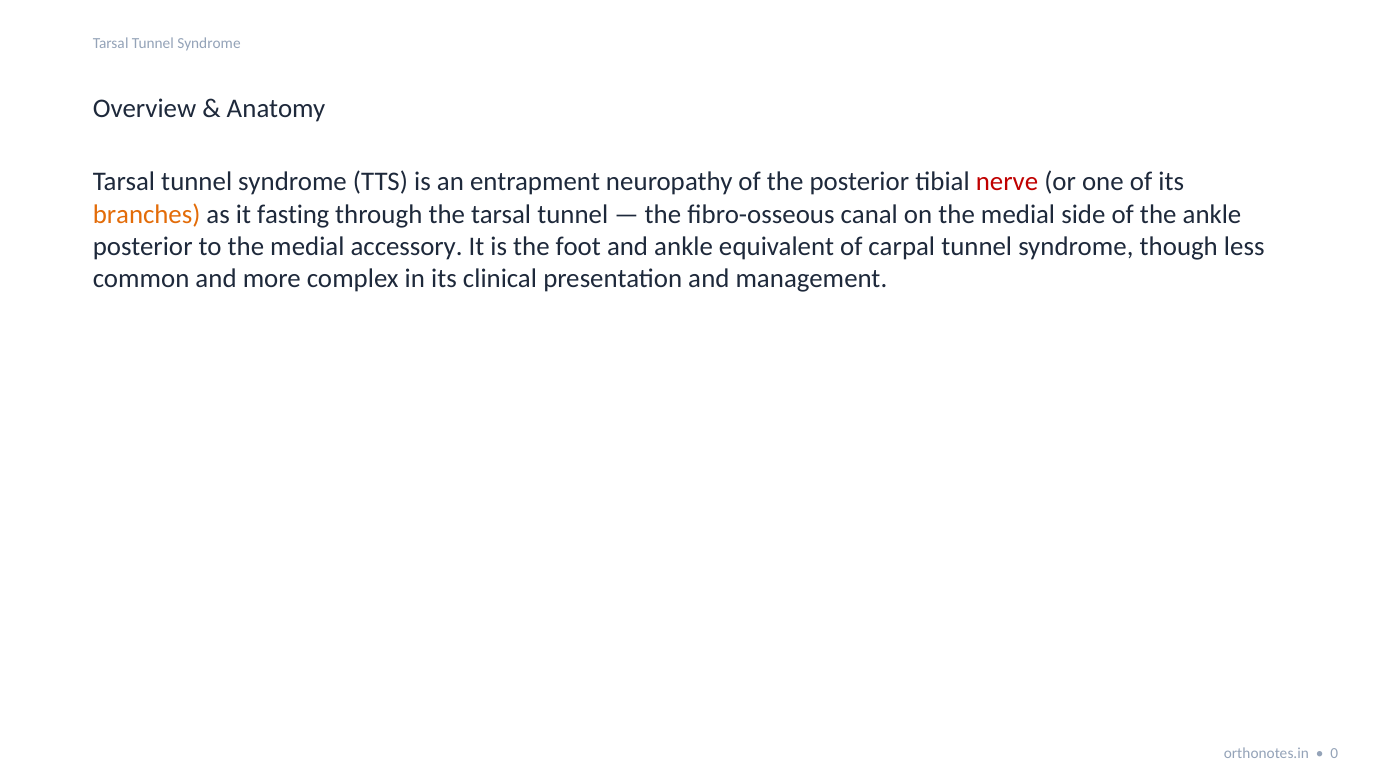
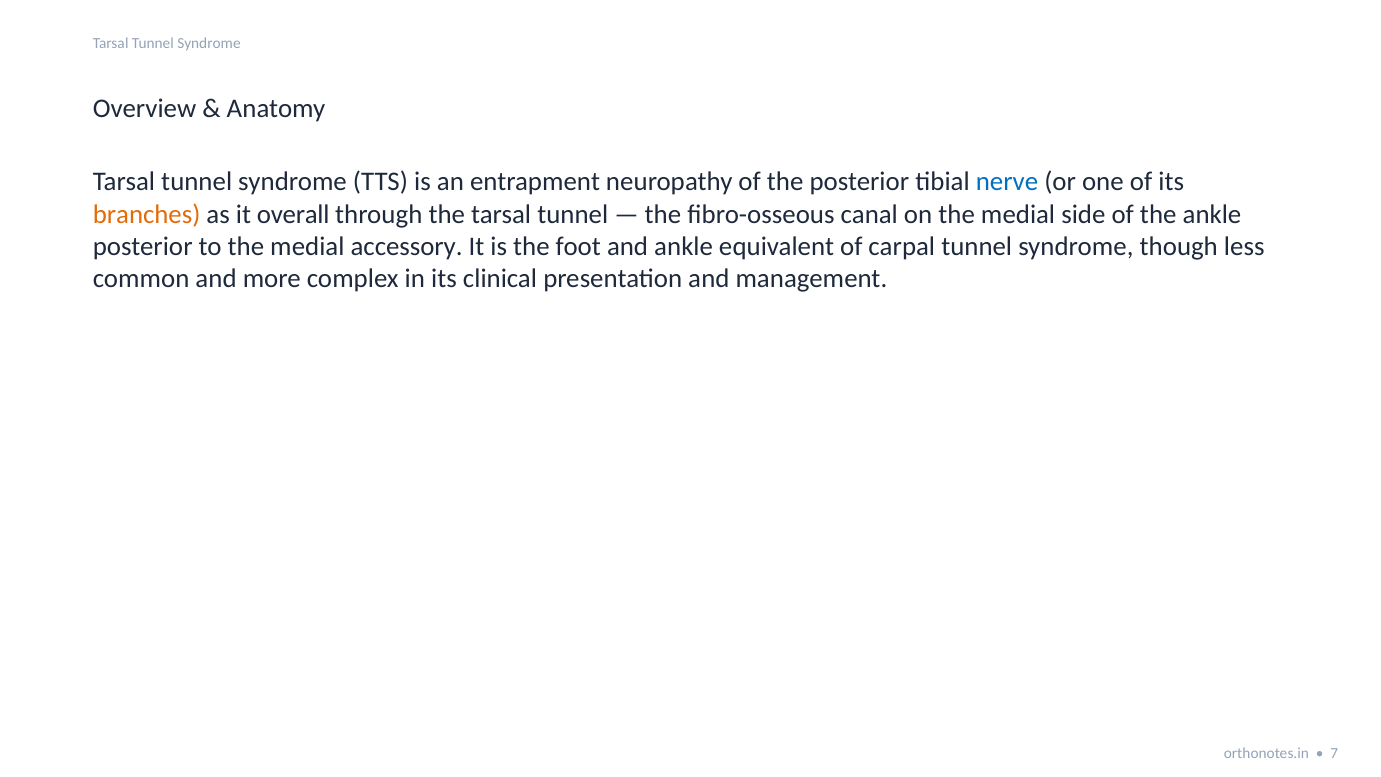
nerve colour: red -> blue
fasting: fasting -> overall
0: 0 -> 7
